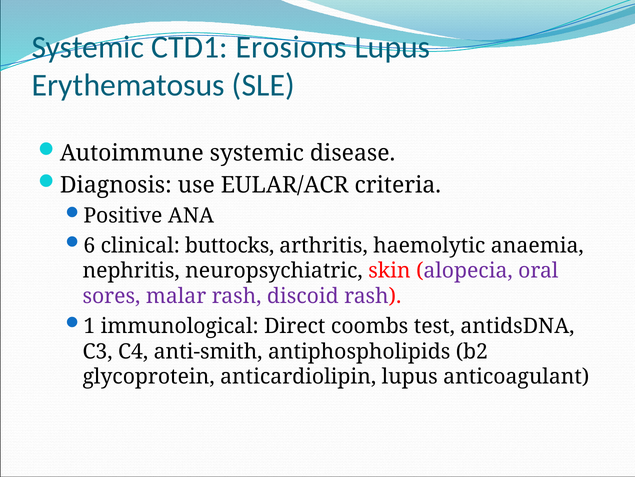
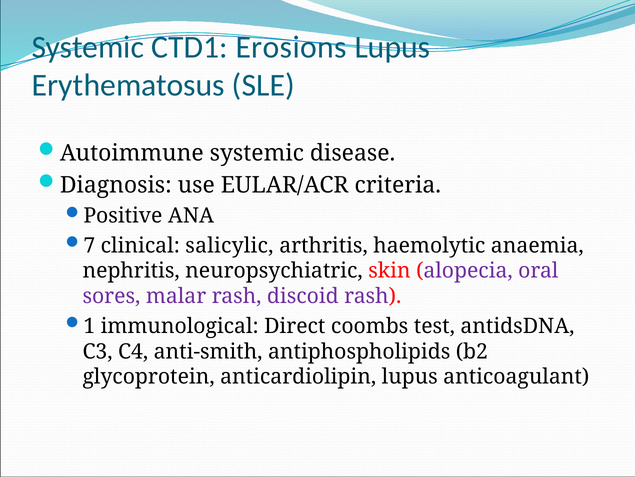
6: 6 -> 7
buttocks: buttocks -> salicylic
